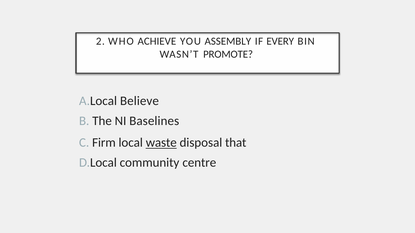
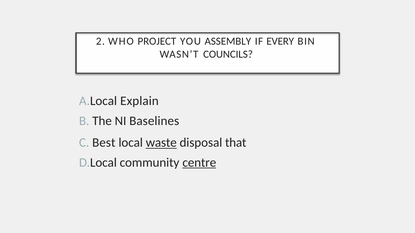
ACHIEVE: ACHIEVE -> PROJECT
PROMOTE: PROMOTE -> COUNCILS
Believe: Believe -> Explain
Firm: Firm -> Best
centre underline: none -> present
